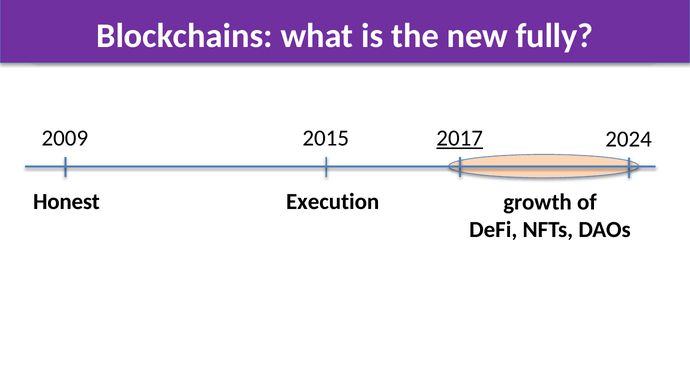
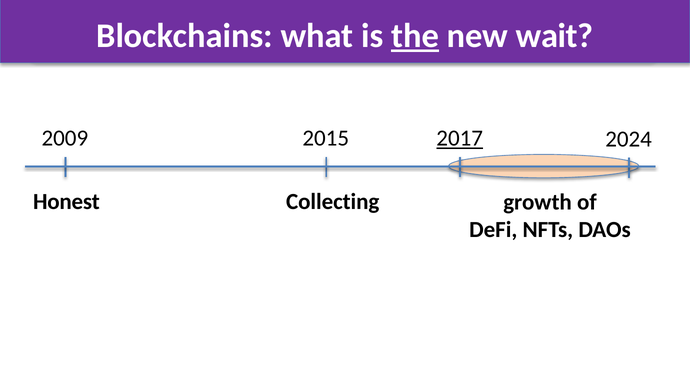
the underline: none -> present
fully: fully -> wait
Execution: Execution -> Collecting
